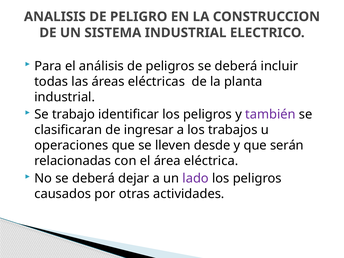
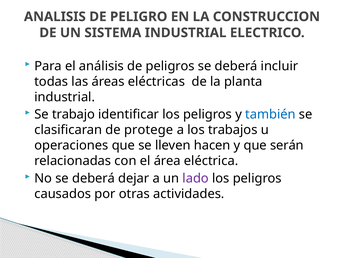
también colour: purple -> blue
ingresar: ingresar -> protege
desde: desde -> hacen
